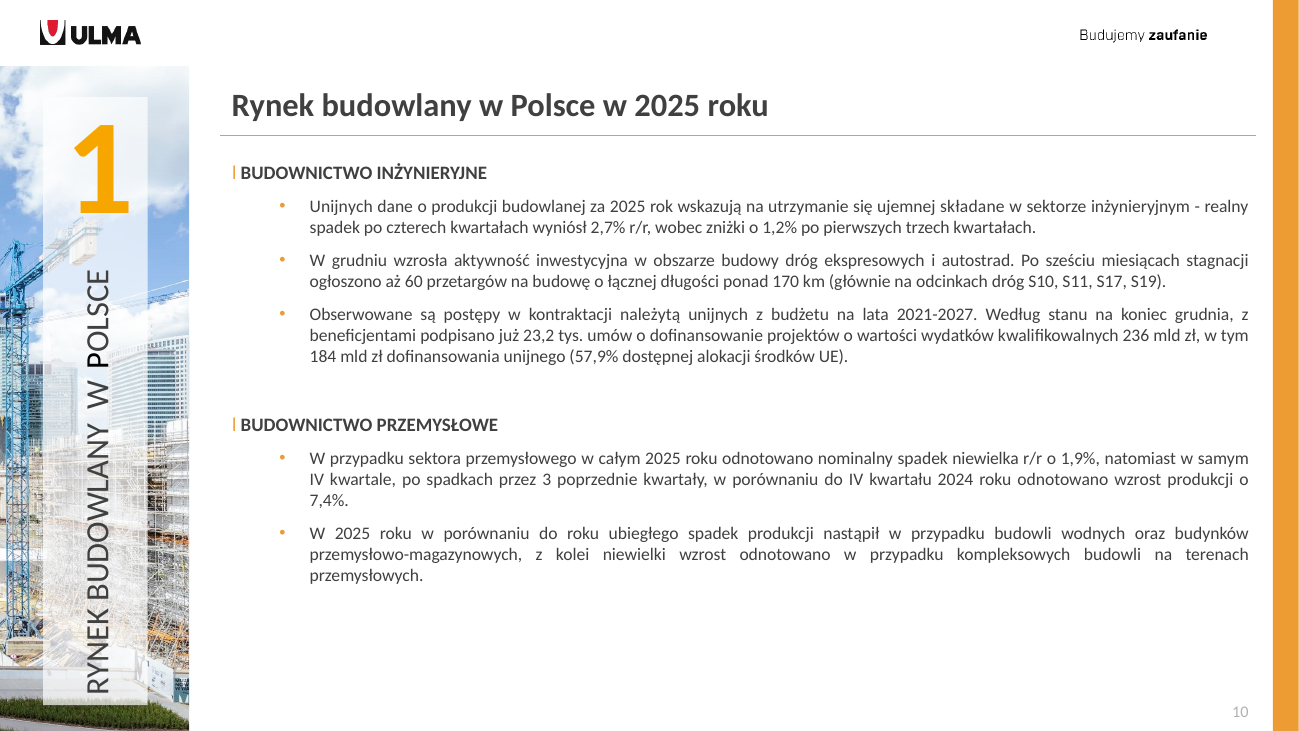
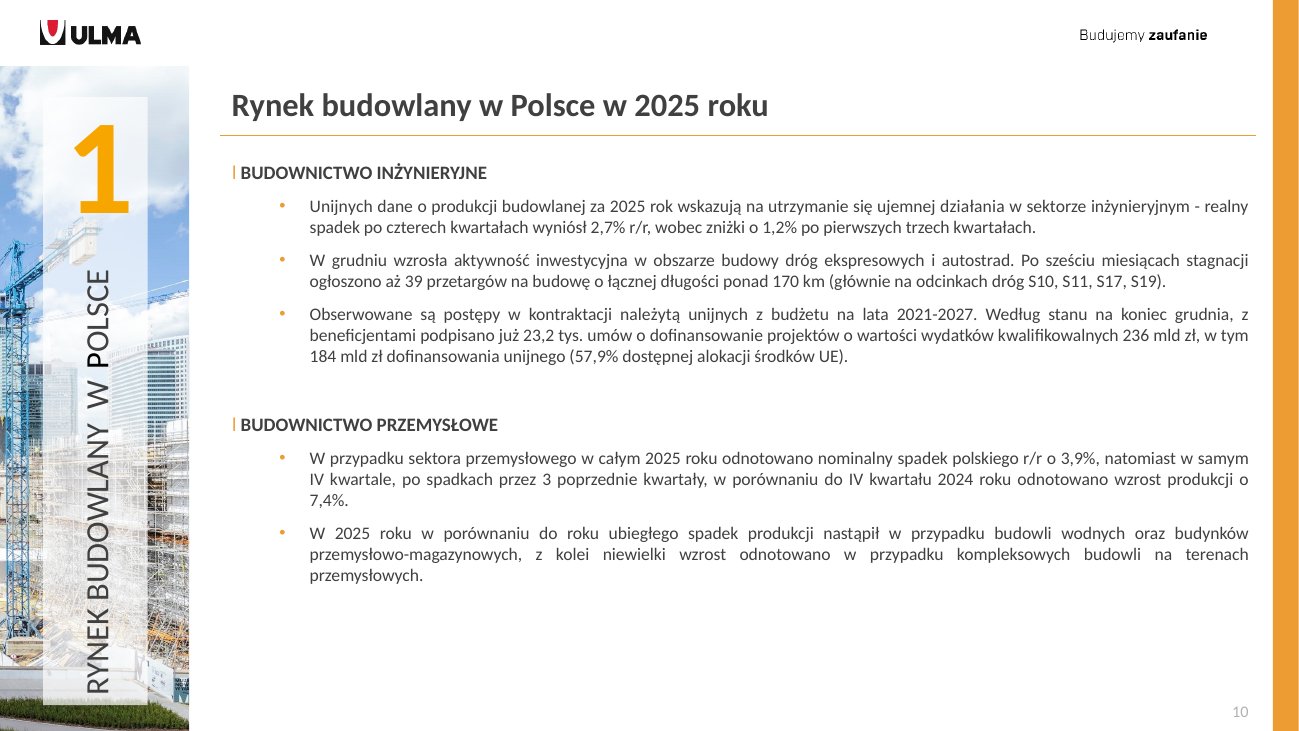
składane: składane -> działania
60: 60 -> 39
niewielka: niewielka -> polskiego
1,9%: 1,9% -> 3,9%
